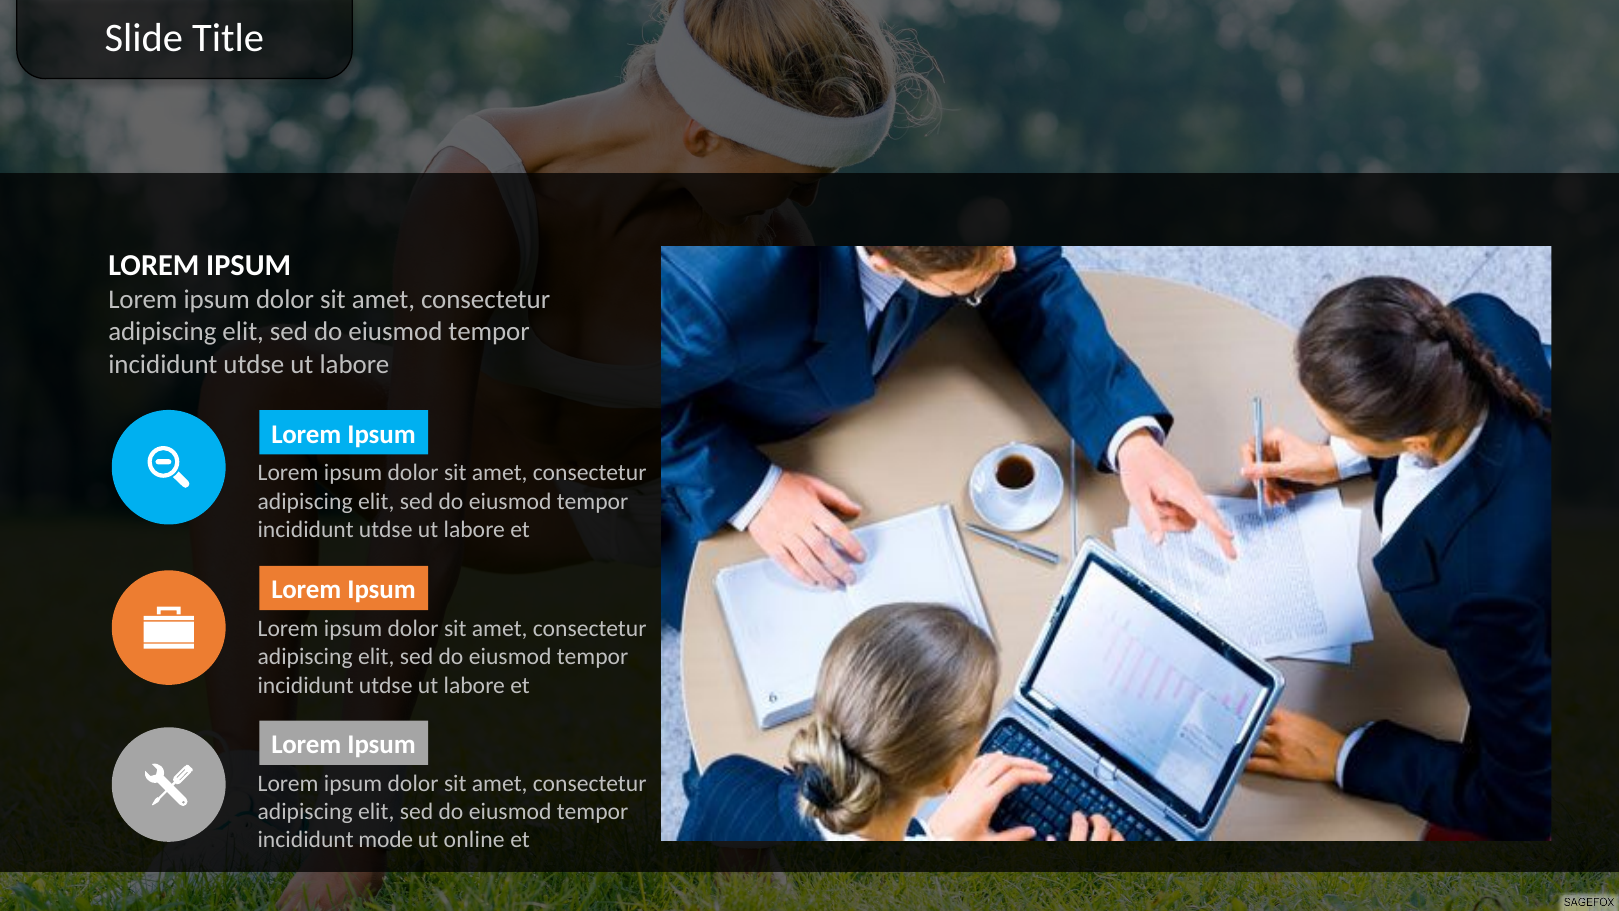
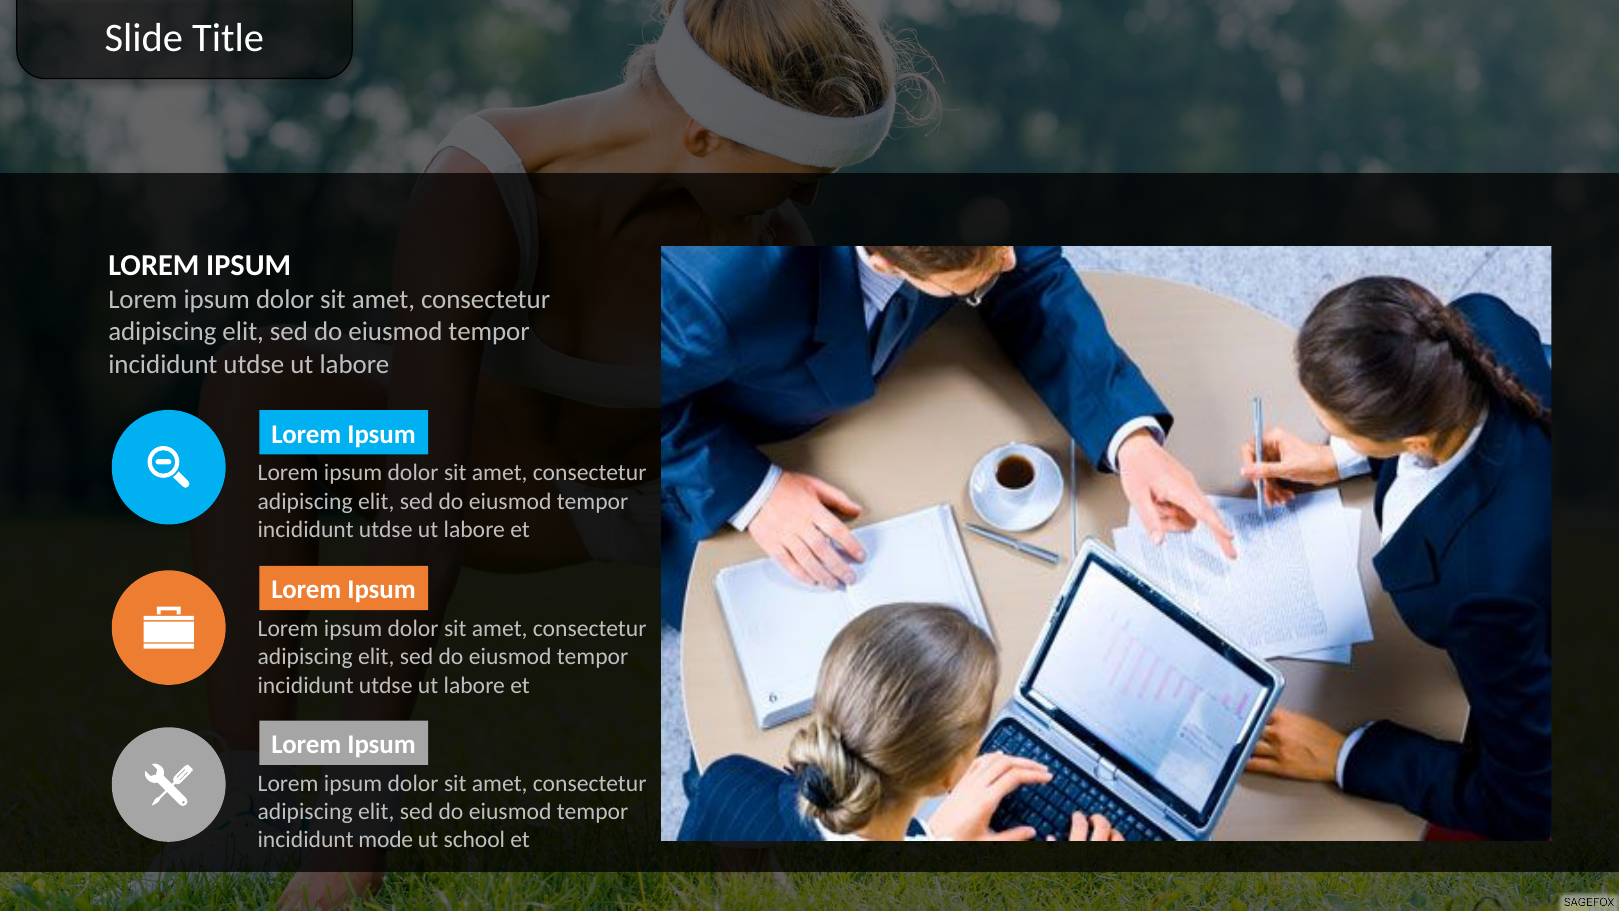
online: online -> school
